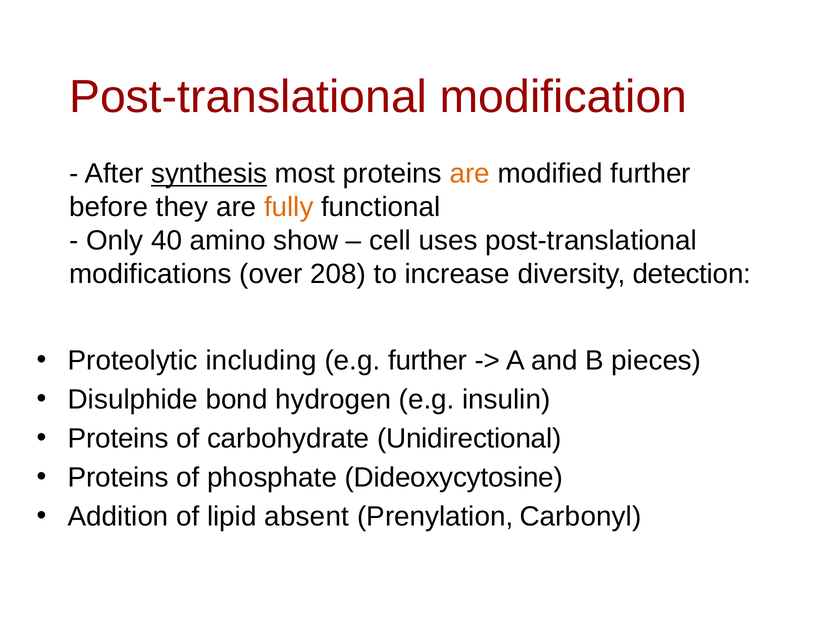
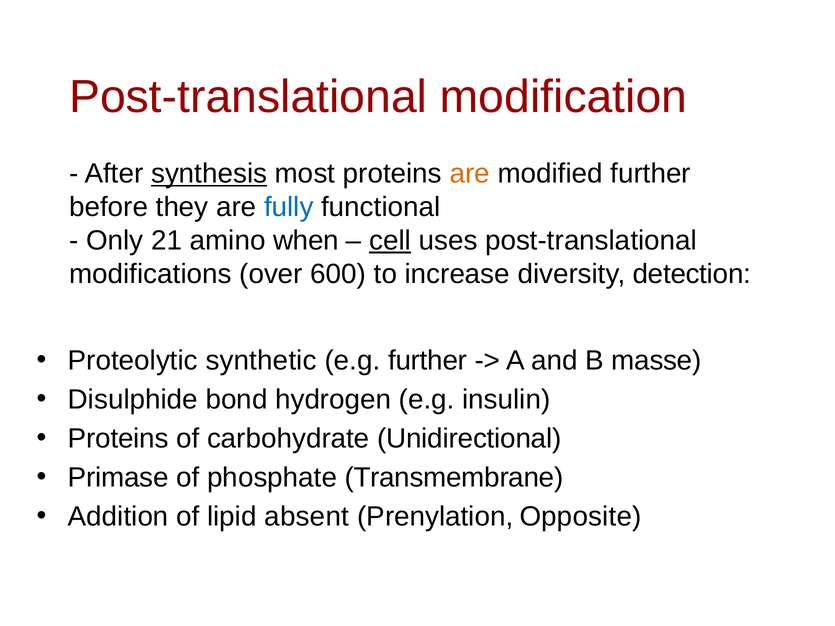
fully colour: orange -> blue
40: 40 -> 21
show: show -> when
cell underline: none -> present
208: 208 -> 600
including: including -> synthetic
pieces: pieces -> masse
Proteins at (118, 478): Proteins -> Primase
Dideoxycytosine: Dideoxycytosine -> Transmembrane
Carbonyl: Carbonyl -> Opposite
